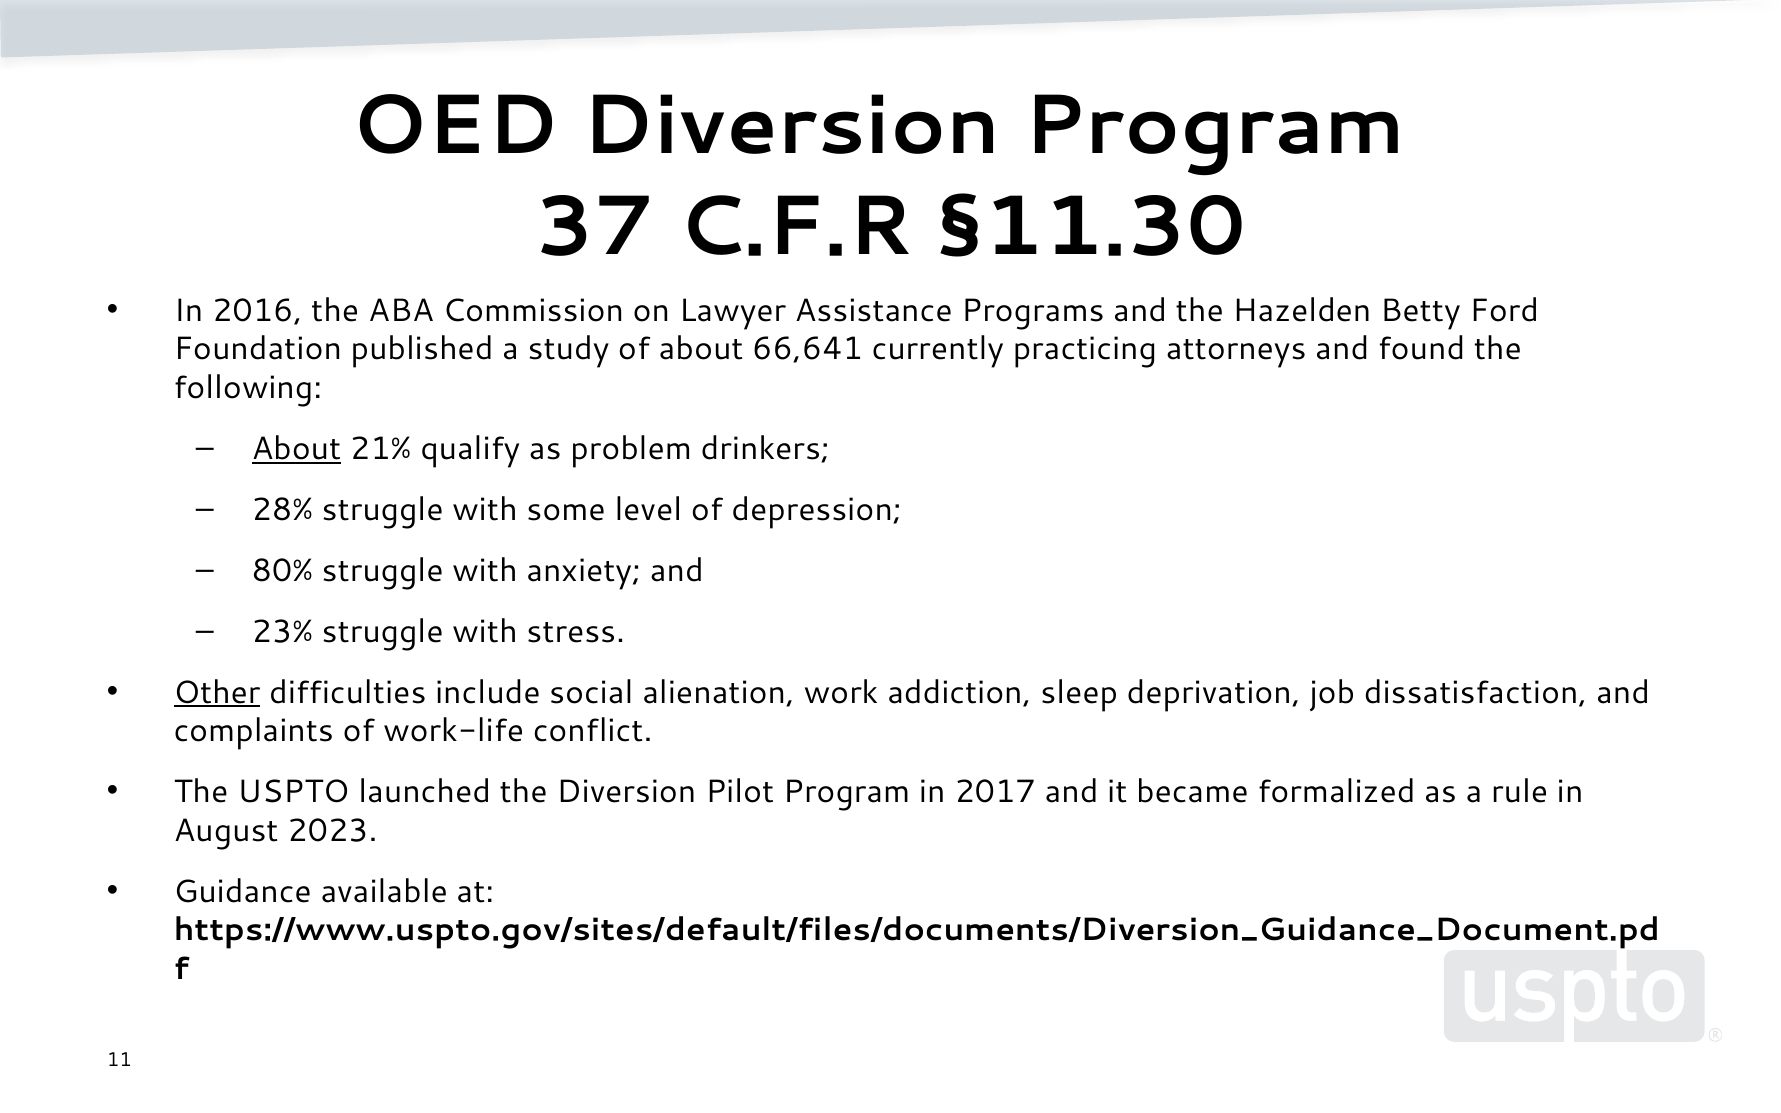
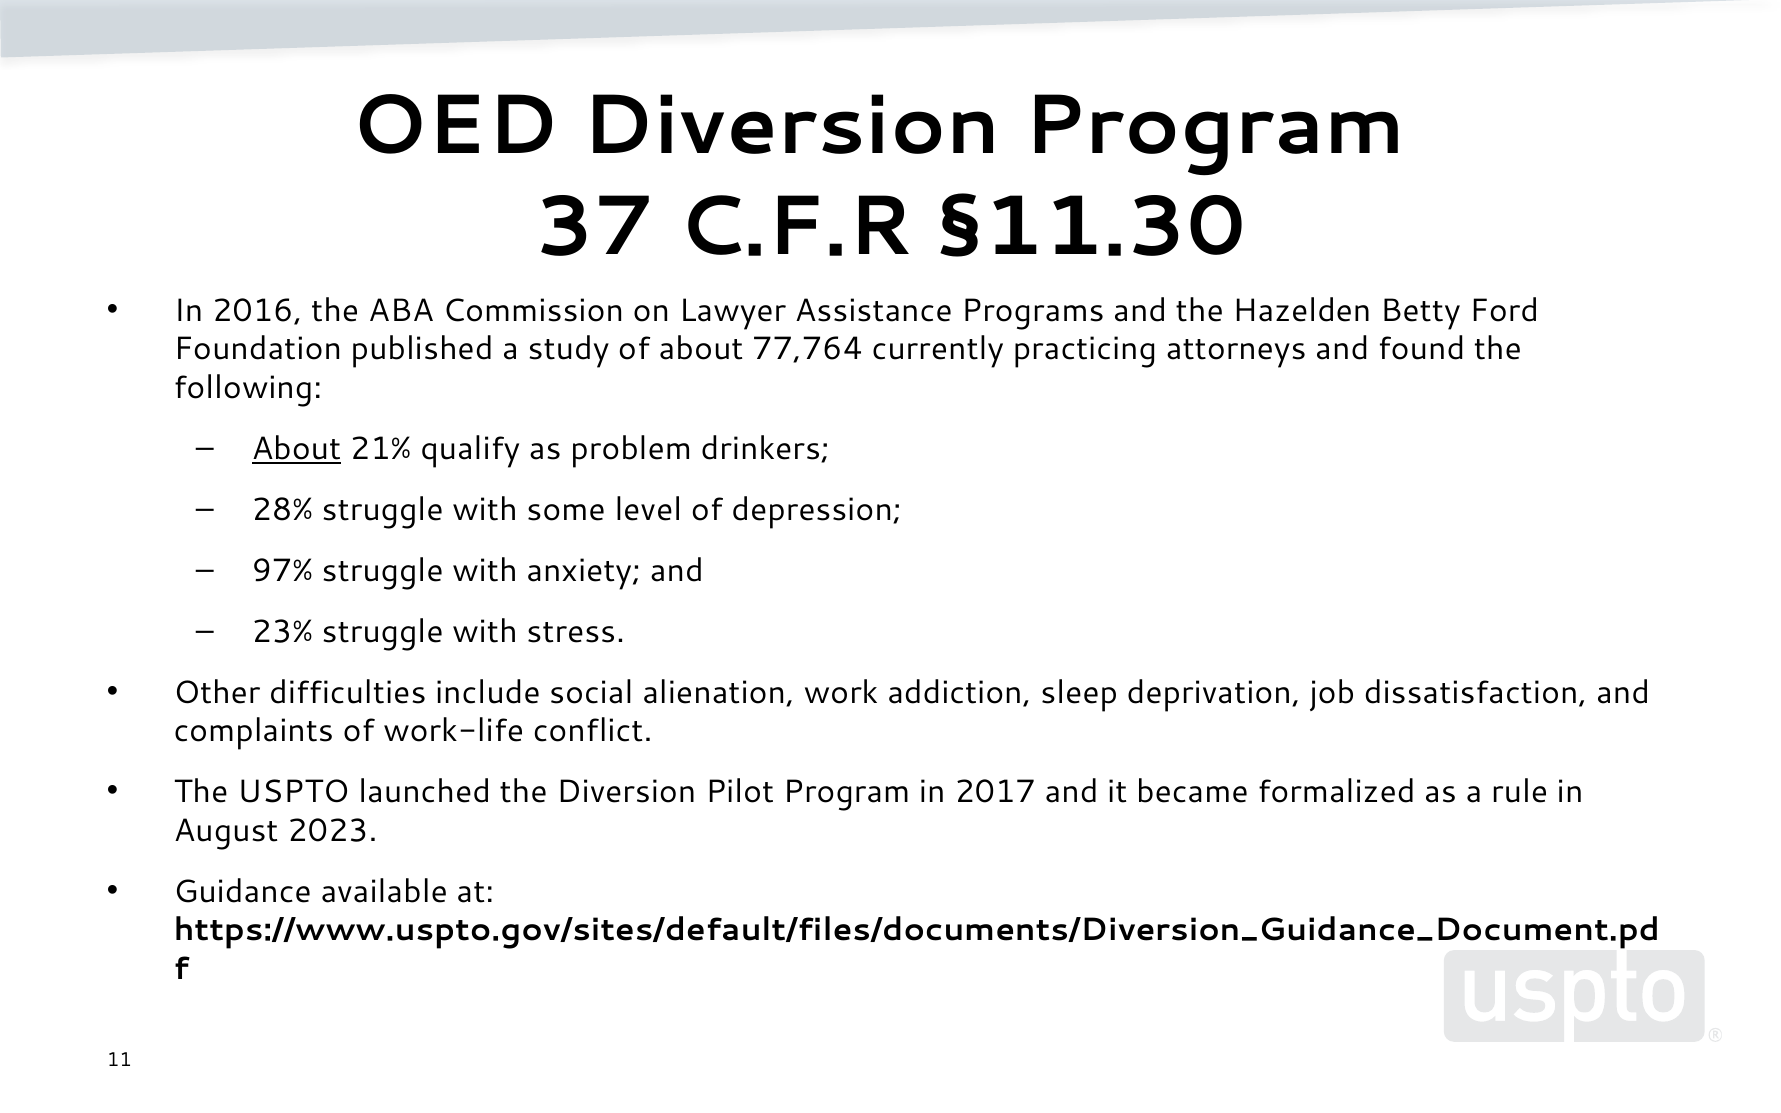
66,641: 66,641 -> 77,764
80%: 80% -> 97%
Other underline: present -> none
